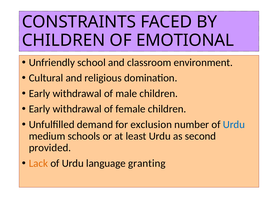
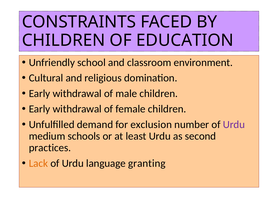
EMOTIONAL: EMOTIONAL -> EDUCATION
Urdu at (234, 125) colour: blue -> purple
provided: provided -> practices
